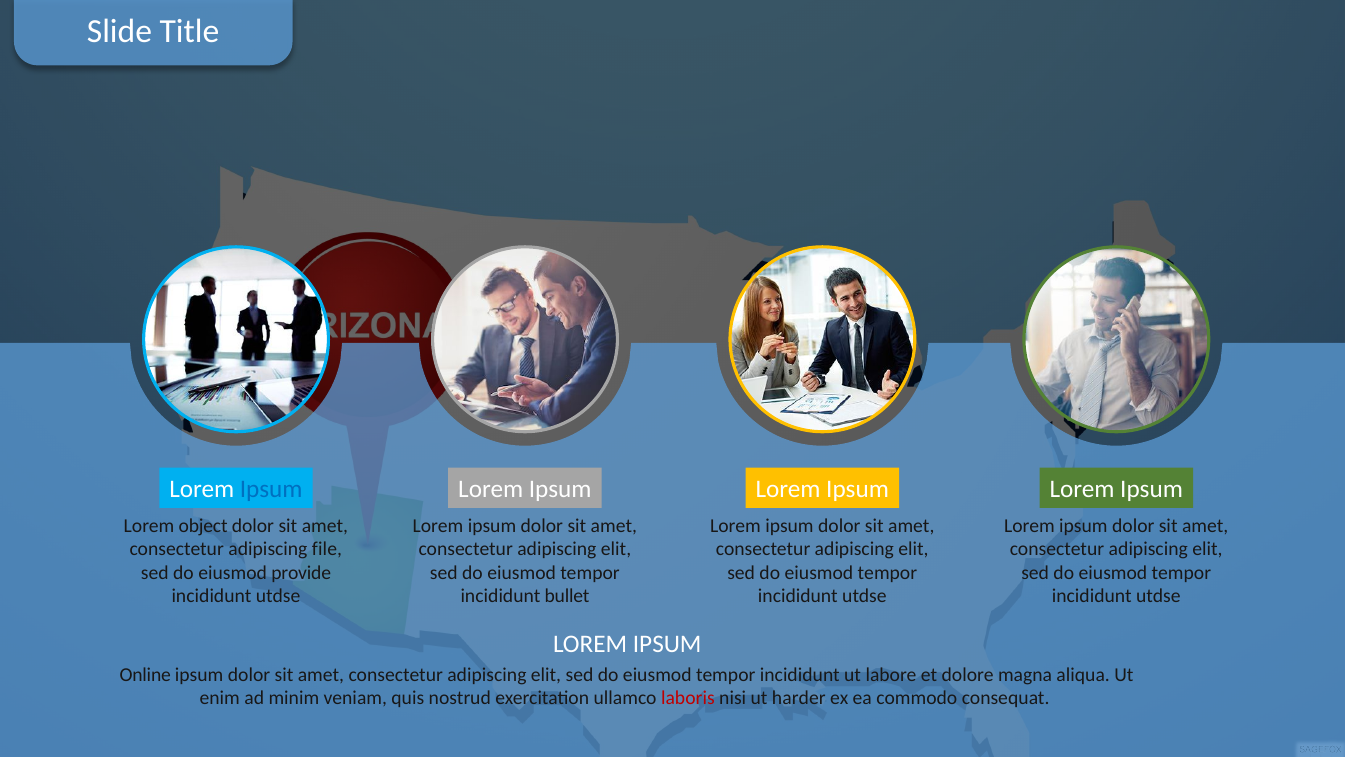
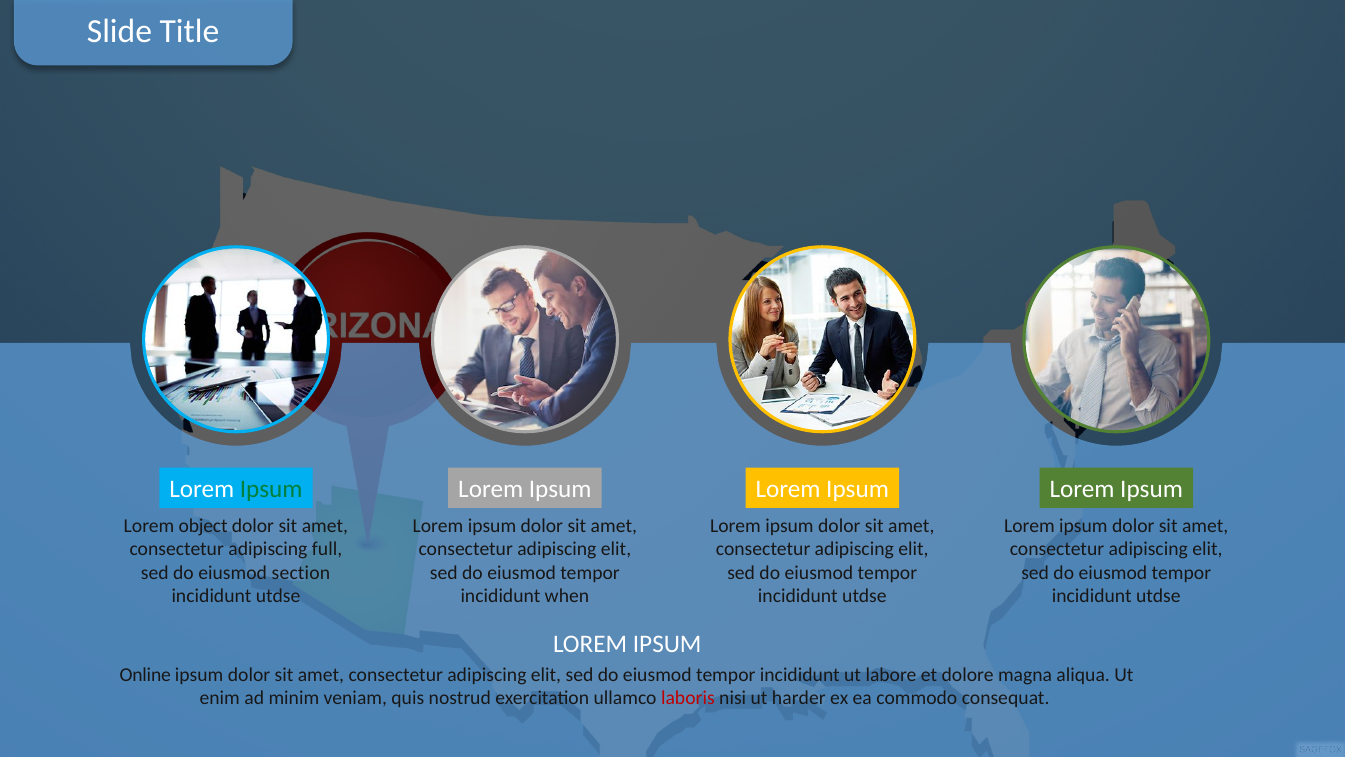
Ipsum at (271, 489) colour: blue -> green
file: file -> full
provide: provide -> section
bullet: bullet -> when
